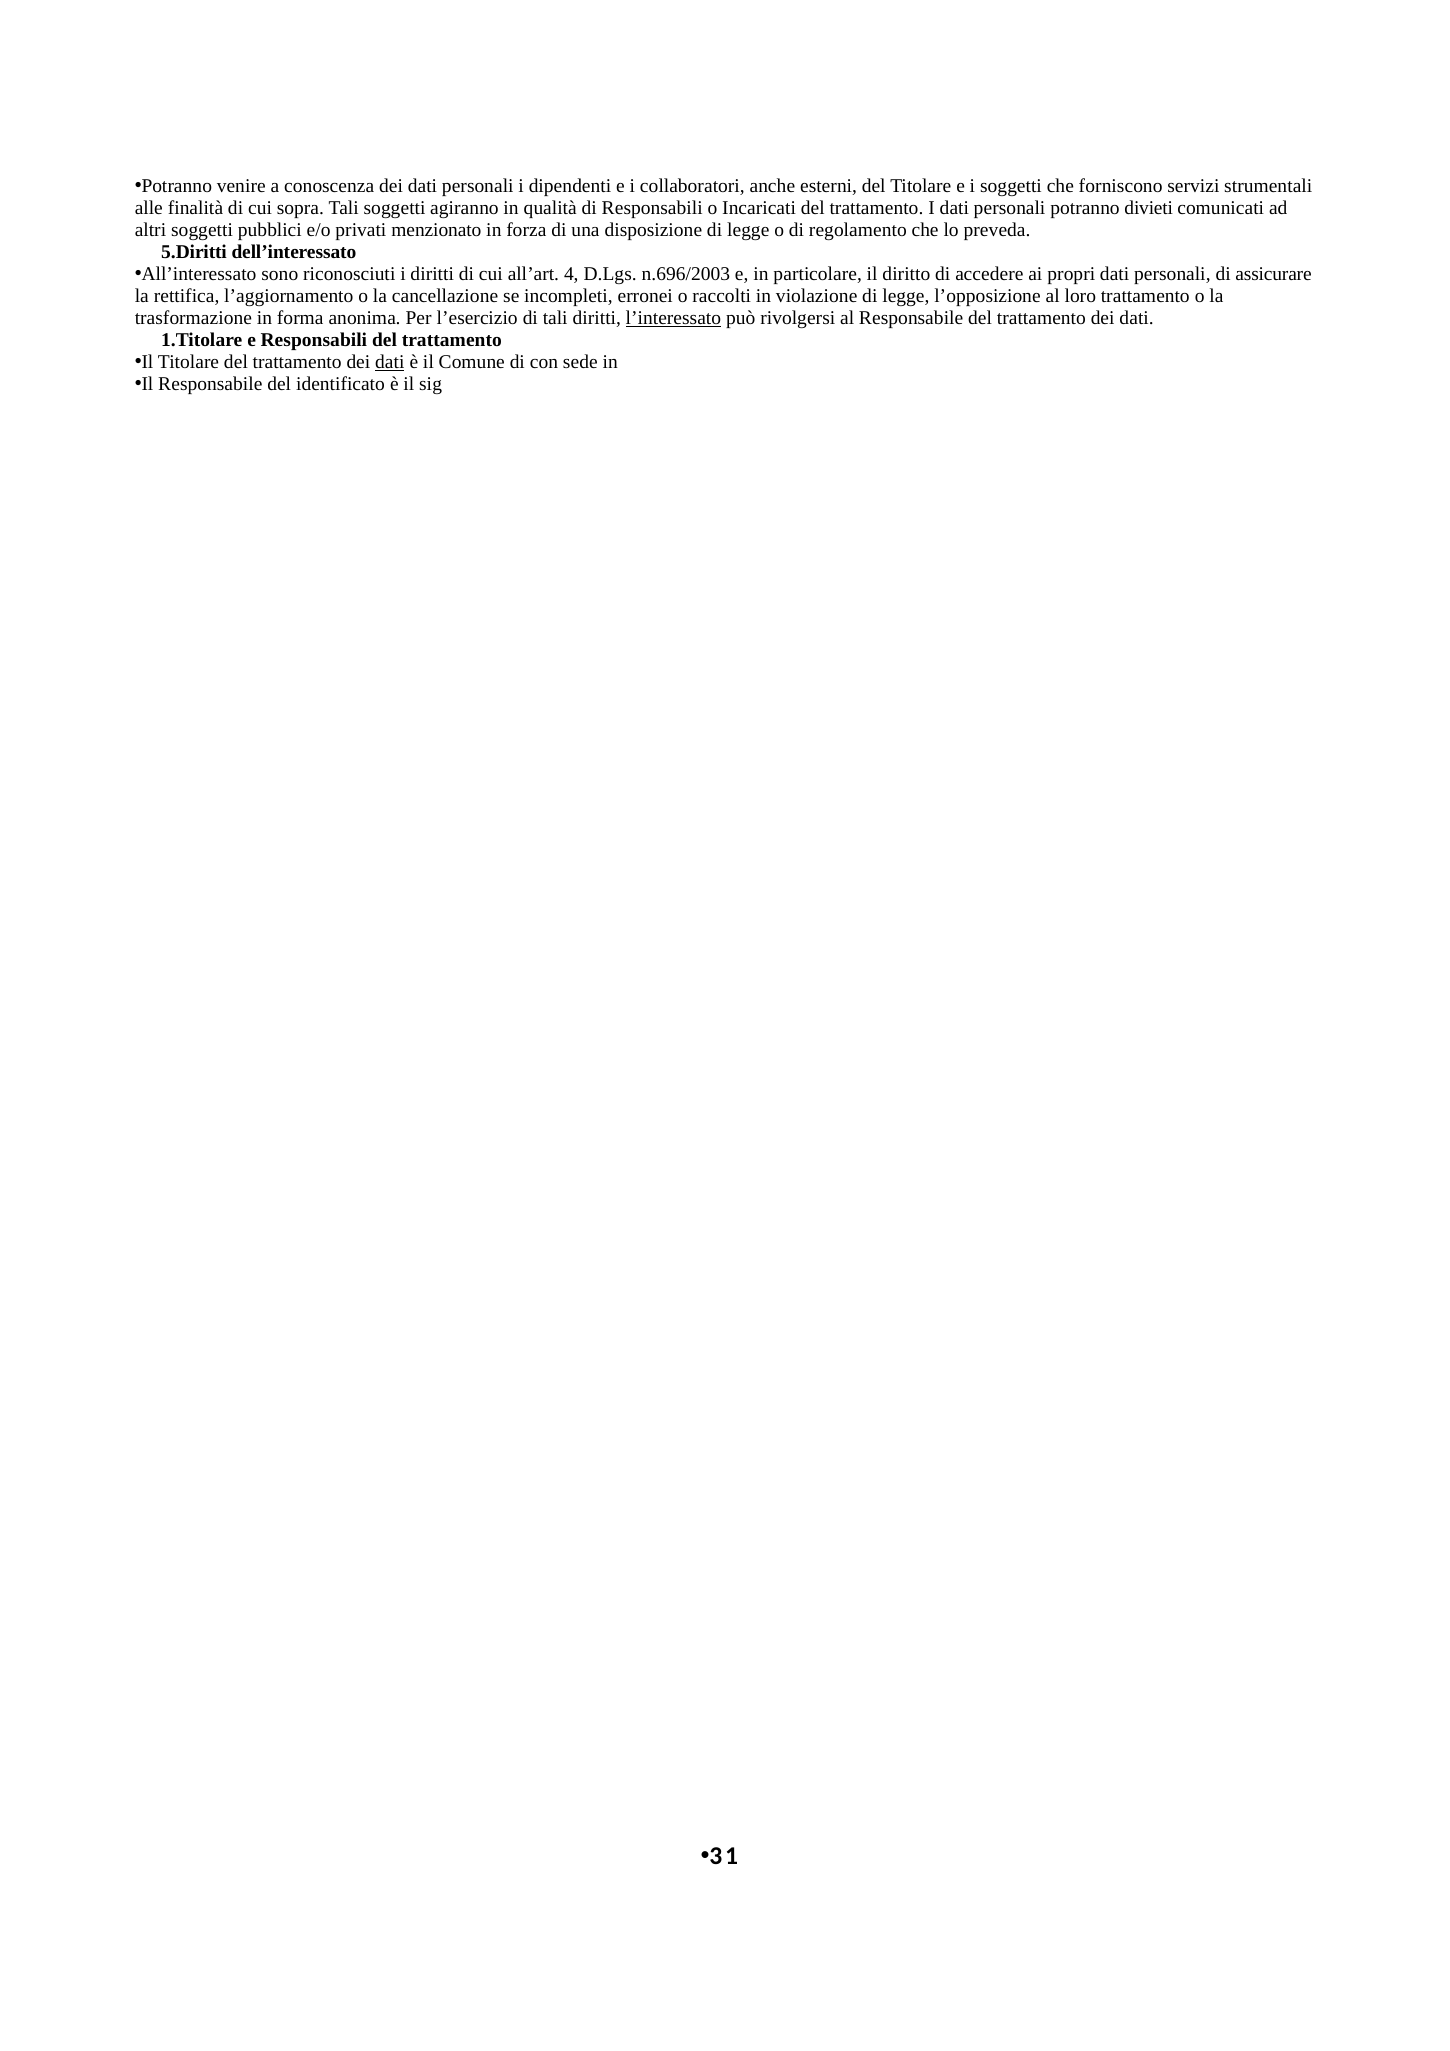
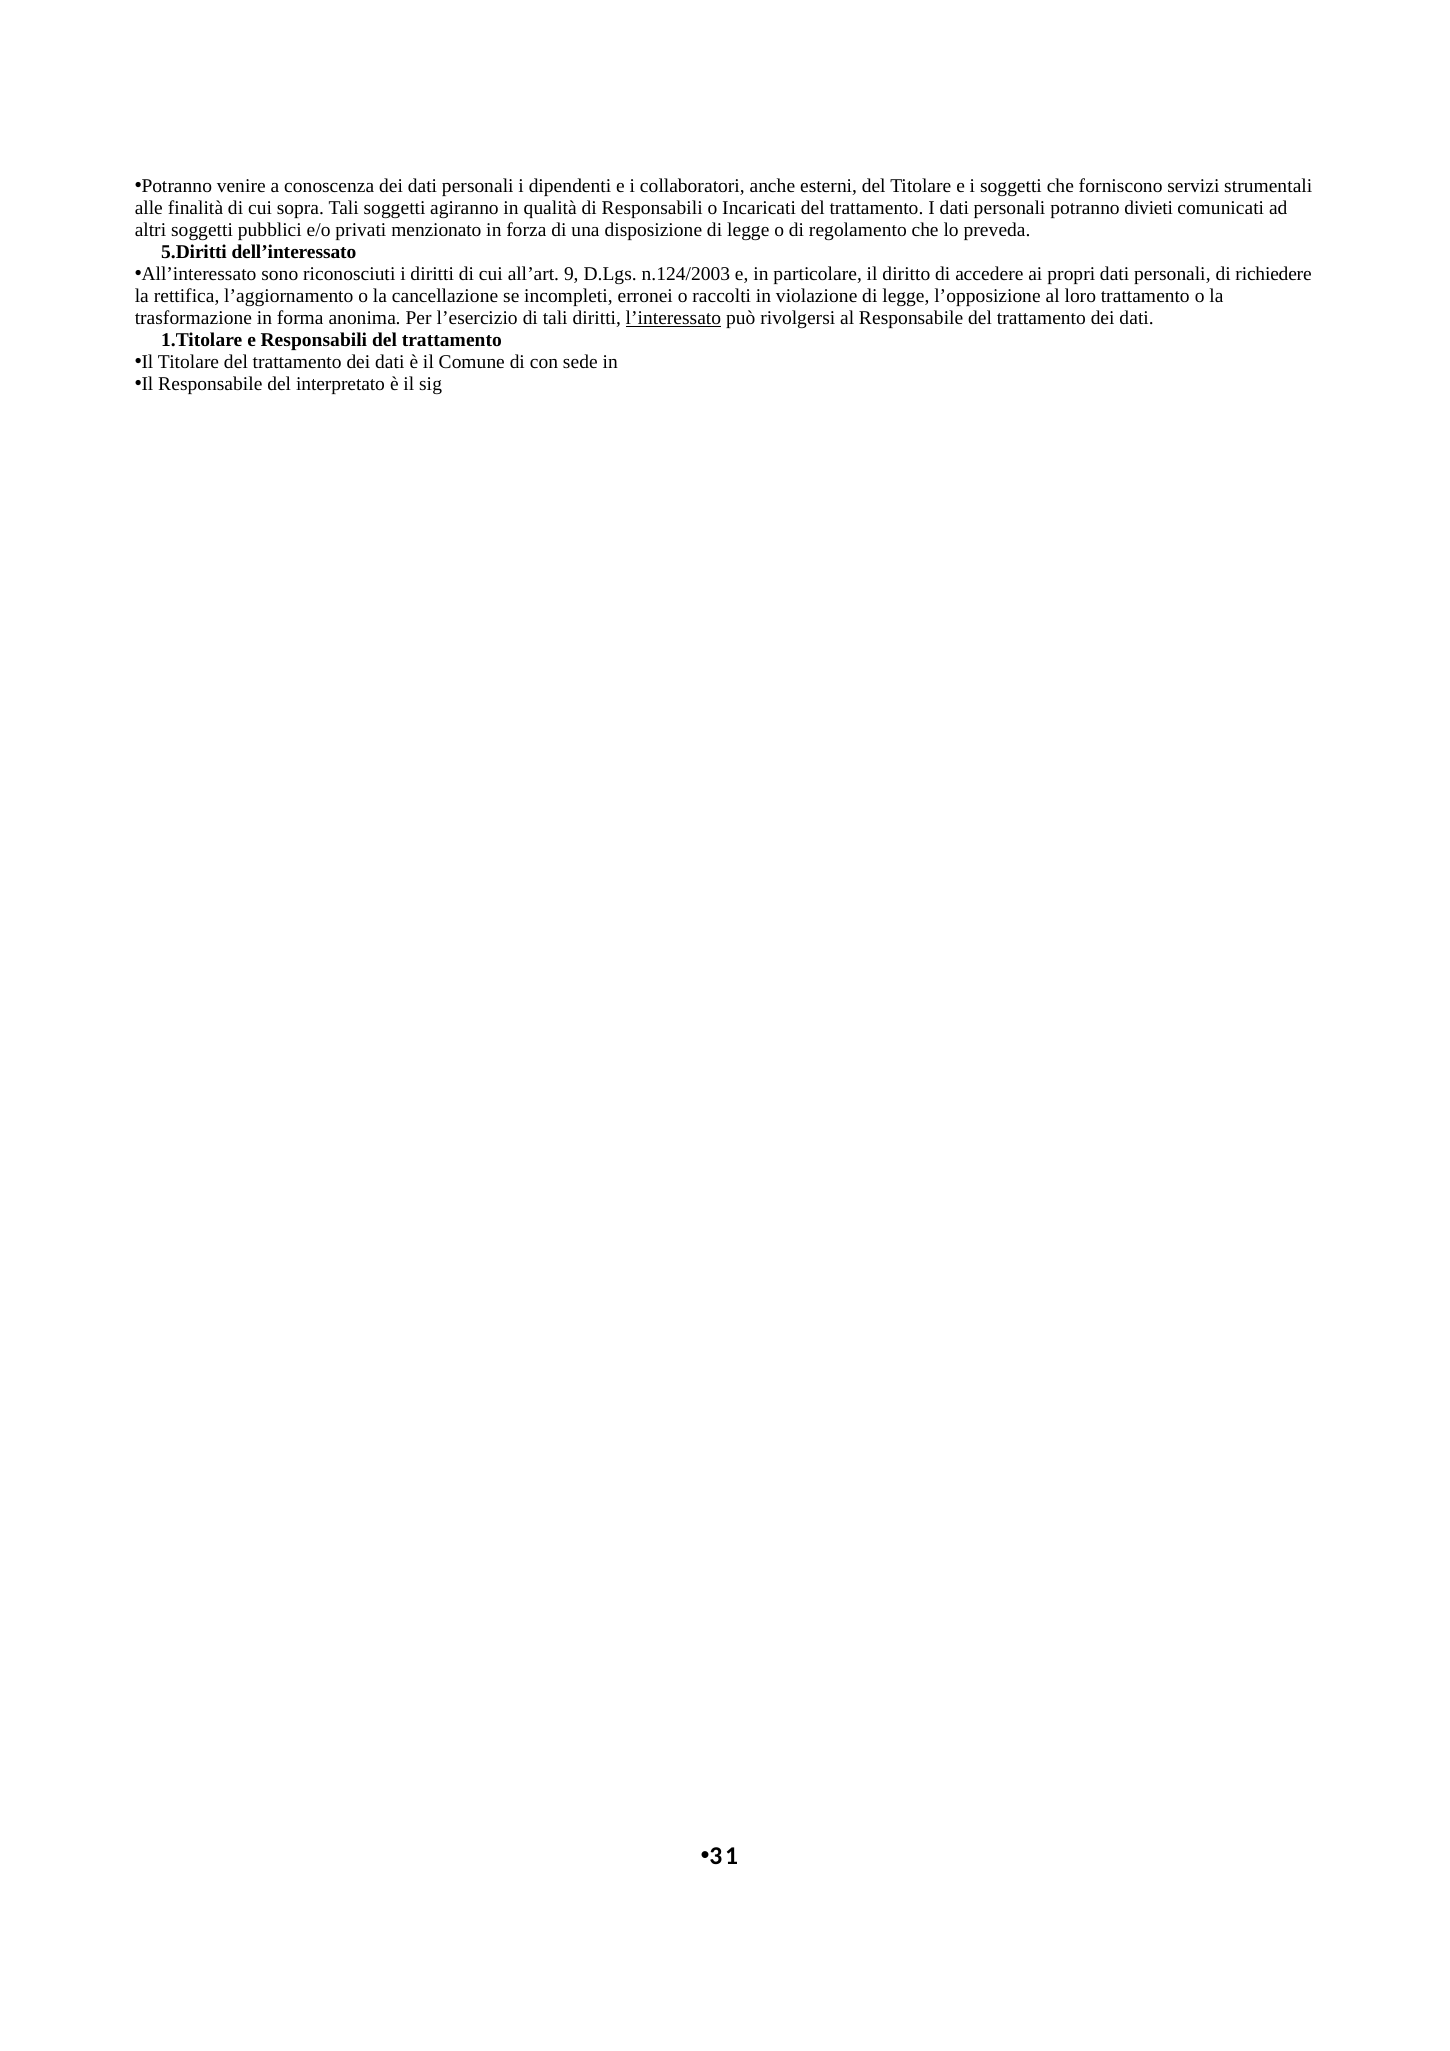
4: 4 -> 9
n.696/2003: n.696/2003 -> n.124/2003
assicurare: assicurare -> richiedere
dati at (390, 362) underline: present -> none
identificato: identificato -> interpretato
